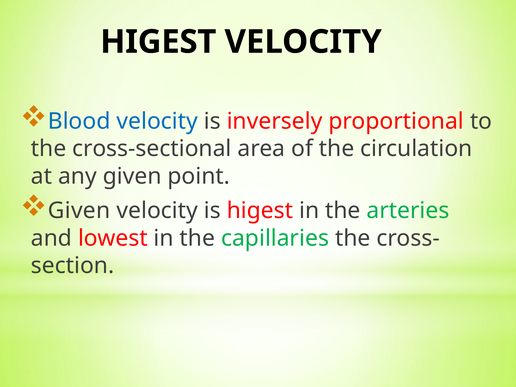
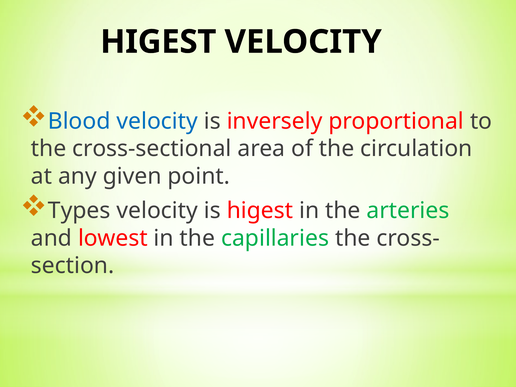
Given at (79, 211): Given -> Types
